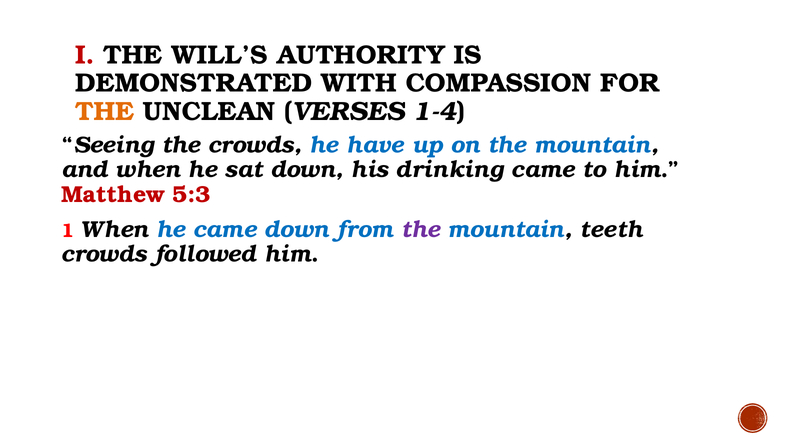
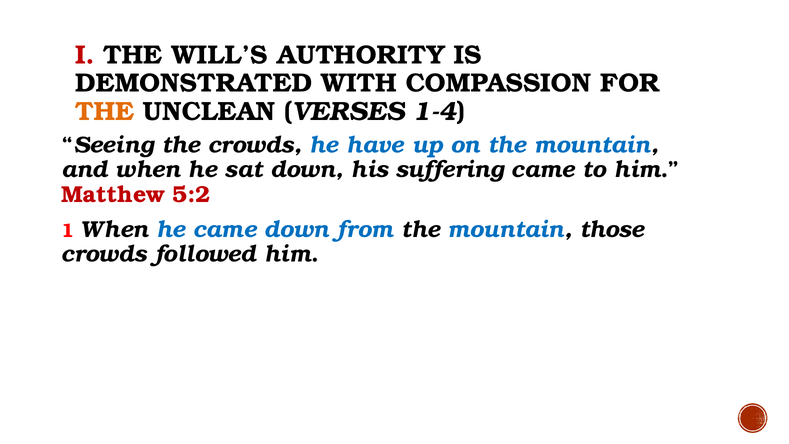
drinking: drinking -> suffering
5:3: 5:3 -> 5:2
the at (421, 229) colour: purple -> black
teeth: teeth -> those
